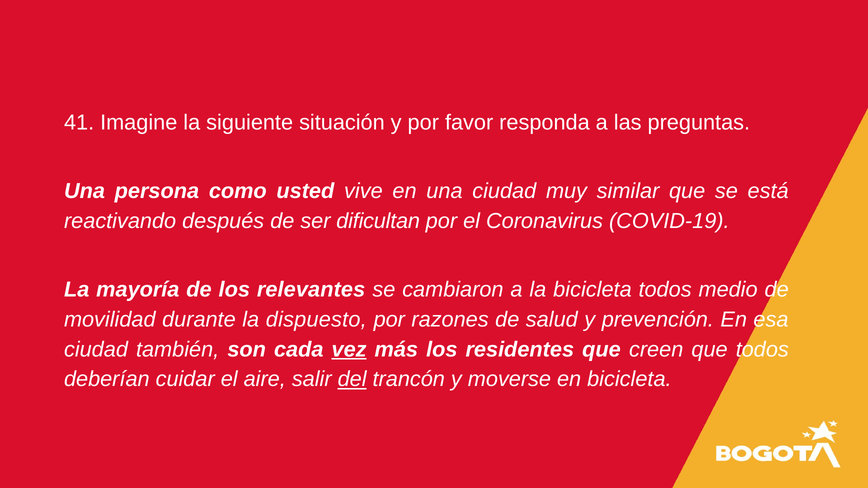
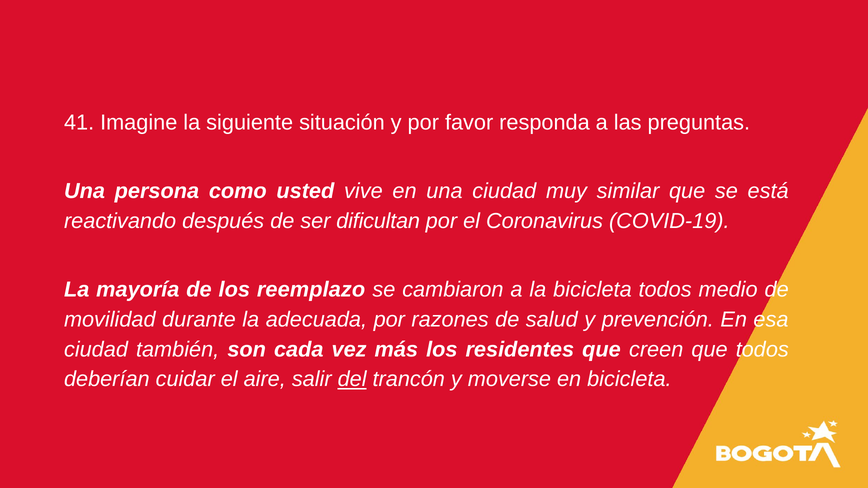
relevantes: relevantes -> reemplazo
dispuesto: dispuesto -> adecuada
vez underline: present -> none
